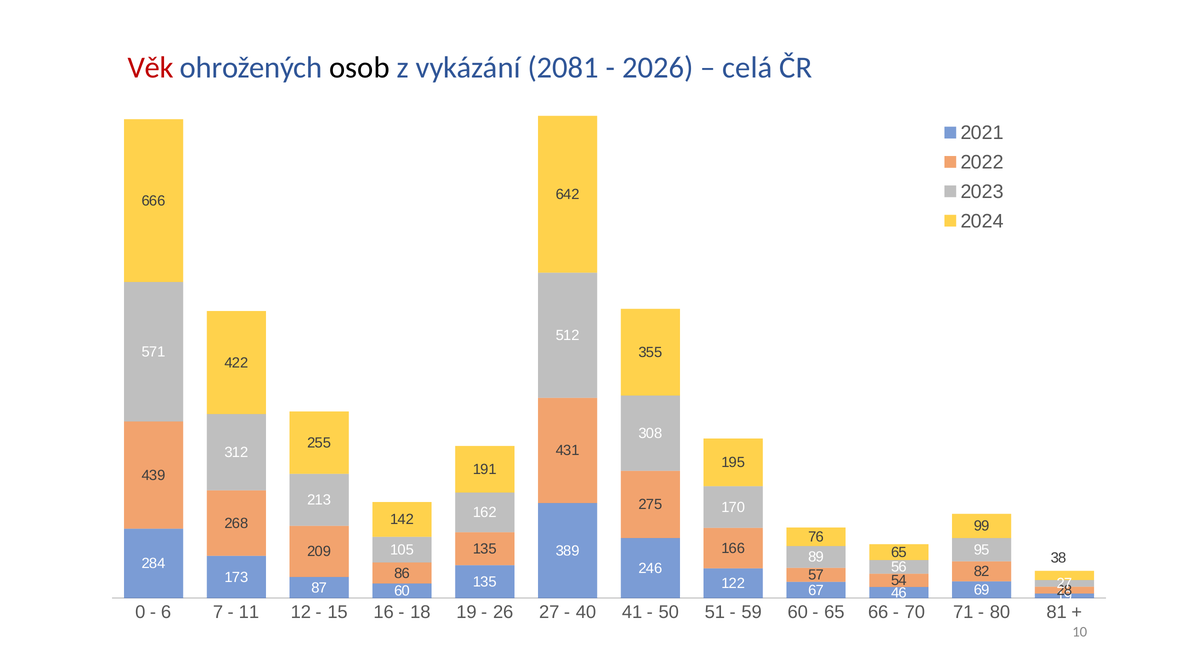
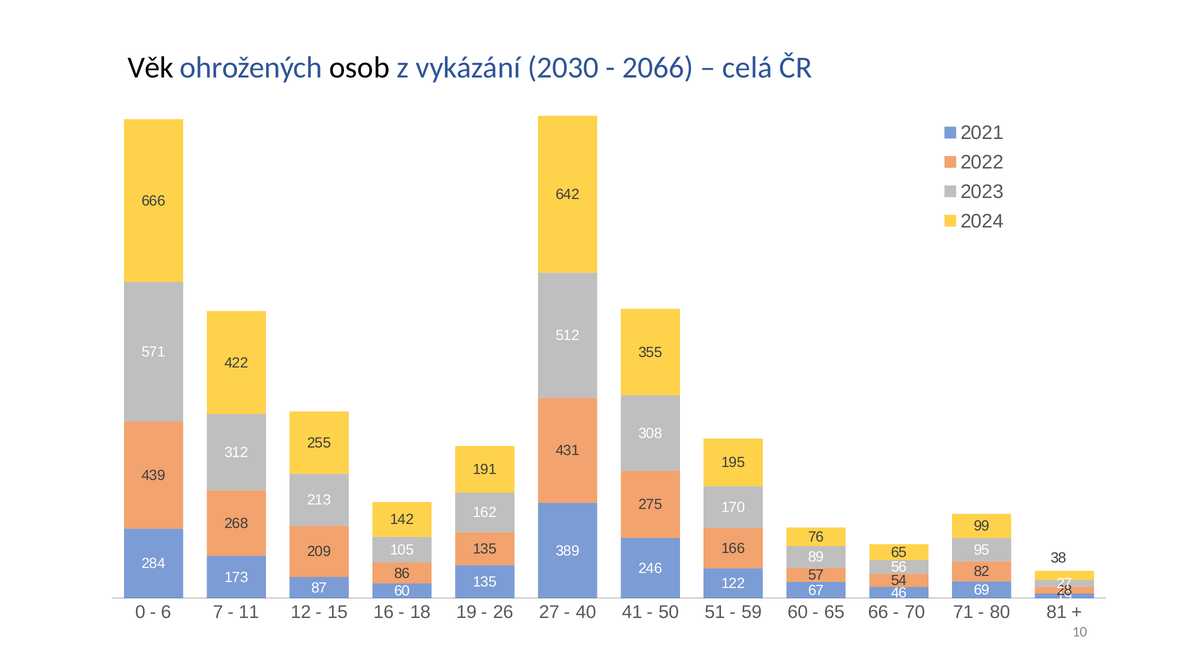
Věk colour: red -> black
2081: 2081 -> 2030
2026: 2026 -> 2066
